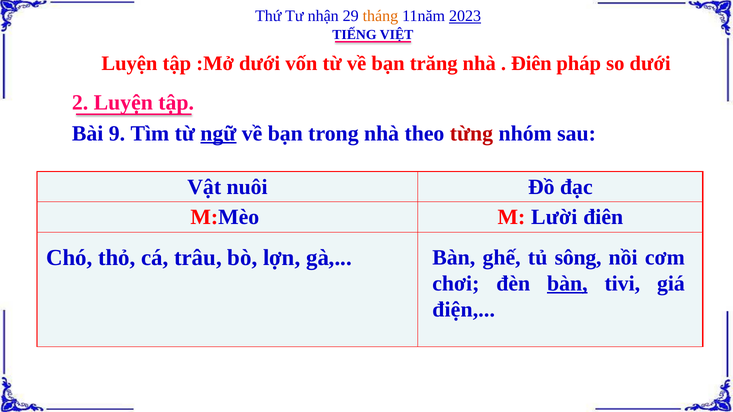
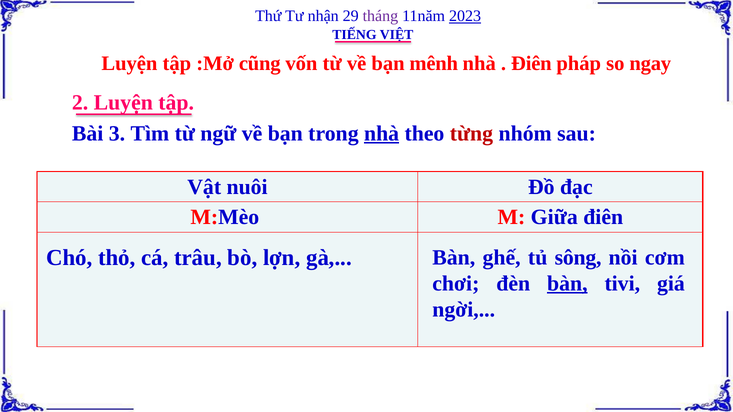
tháng colour: orange -> purple
:Mở dưới: dưới -> cũng
trăng: trăng -> mênh
so dưới: dưới -> ngay
9: 9 -> 3
ngữ underline: present -> none
nhà at (382, 133) underline: none -> present
Lười: Lười -> Giữa
điện: điện -> ngời
